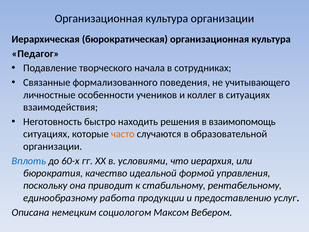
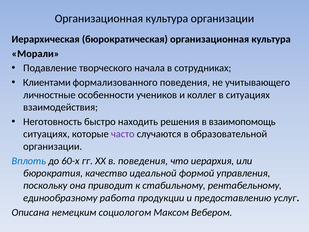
Педагог: Педагог -> Морали
Связанные: Связанные -> Клиентами
часто colour: orange -> purple
в условиями: условиями -> поведения
